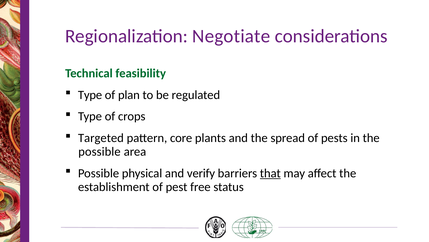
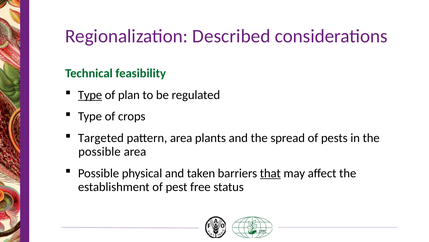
Negotiate: Negotiate -> Described
Type at (90, 95) underline: none -> present
pattern core: core -> area
verify: verify -> taken
